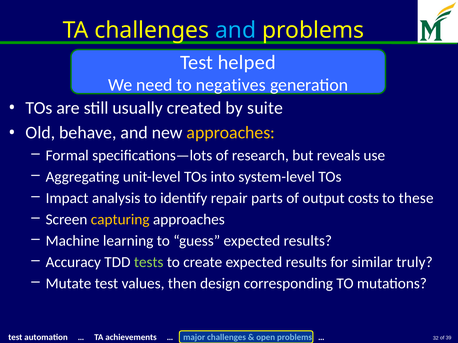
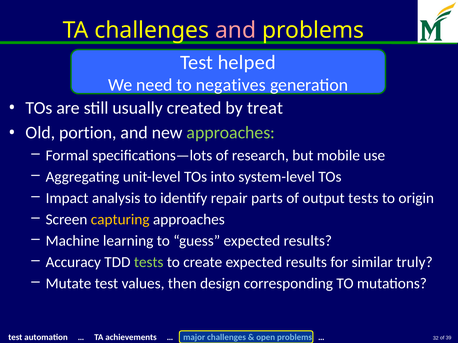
and at (236, 30) colour: light blue -> pink
suite: suite -> treat
behave: behave -> portion
approaches at (231, 133) colour: yellow -> light green
reveals: reveals -> mobile
output costs: costs -> tests
these: these -> origin
